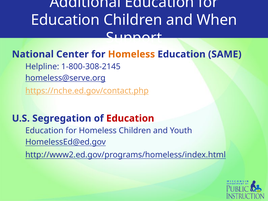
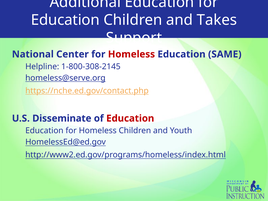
When: When -> Takes
Homeless at (131, 54) colour: orange -> red
Segregation: Segregation -> Disseminate
